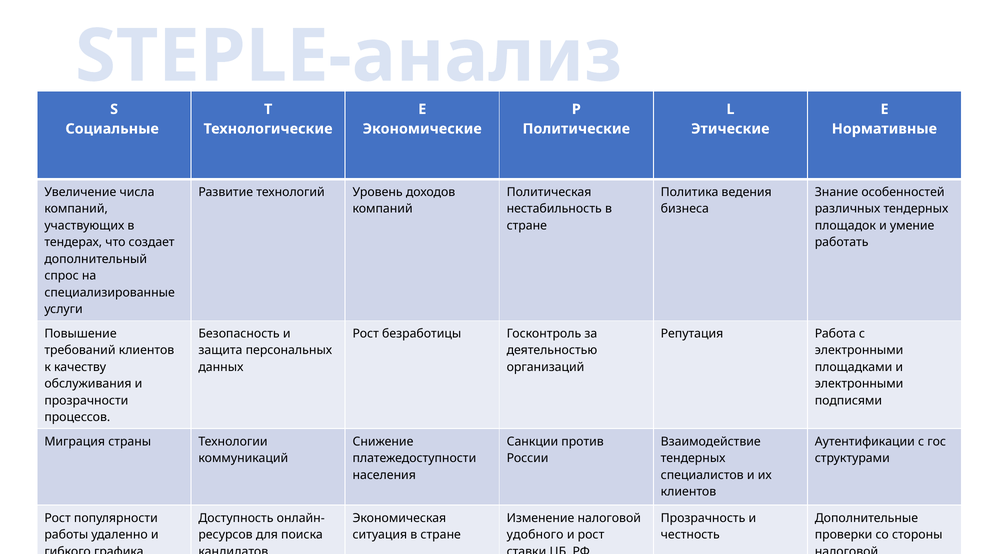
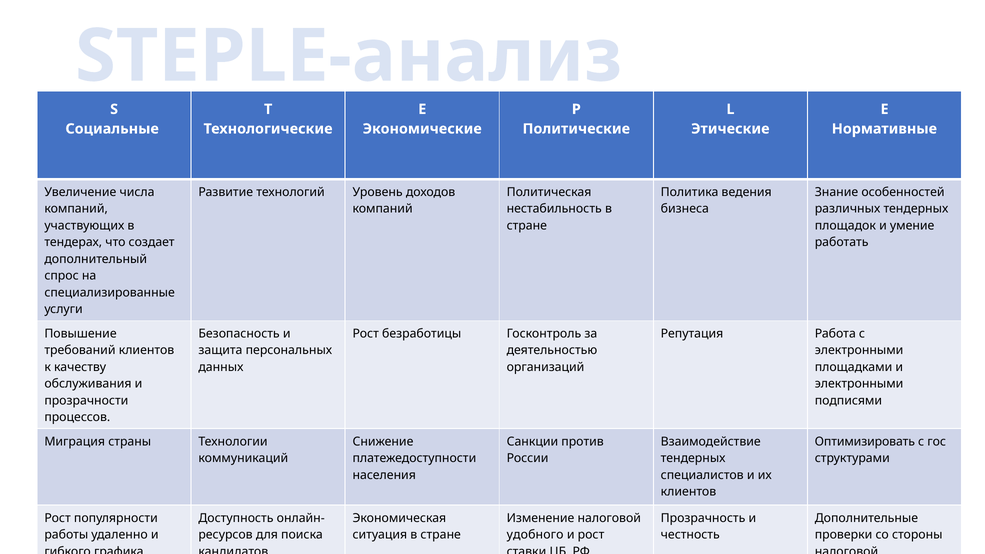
Аутентификации: Аутентификации -> Оптимизировать
